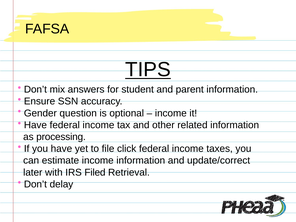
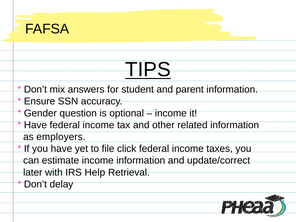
processing: processing -> employers
Filed: Filed -> Help
